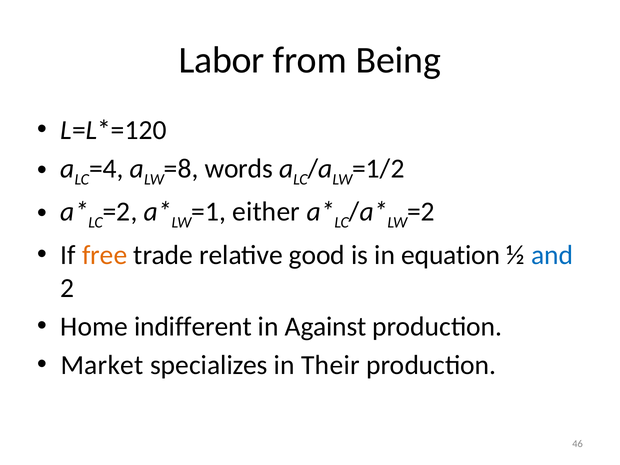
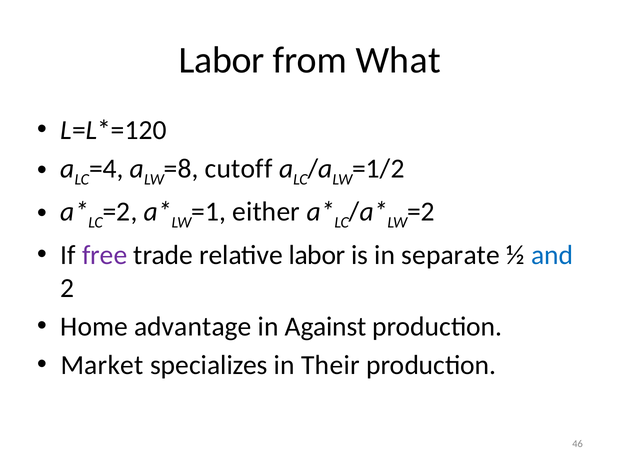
Being: Being -> What
words: words -> cutoff
free colour: orange -> purple
relative good: good -> labor
equation: equation -> separate
indifferent: indifferent -> advantage
